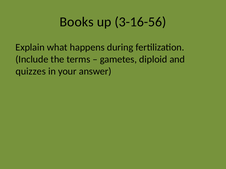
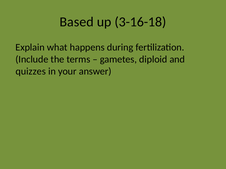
Books: Books -> Based
3-16-56: 3-16-56 -> 3-16-18
